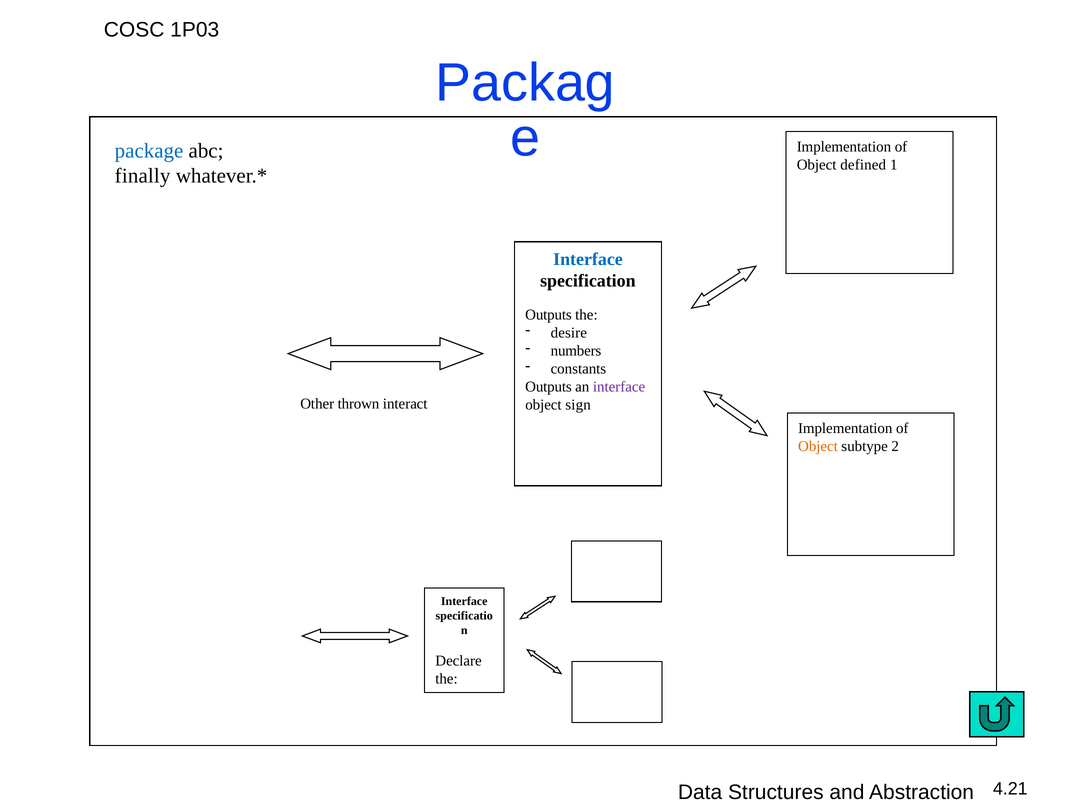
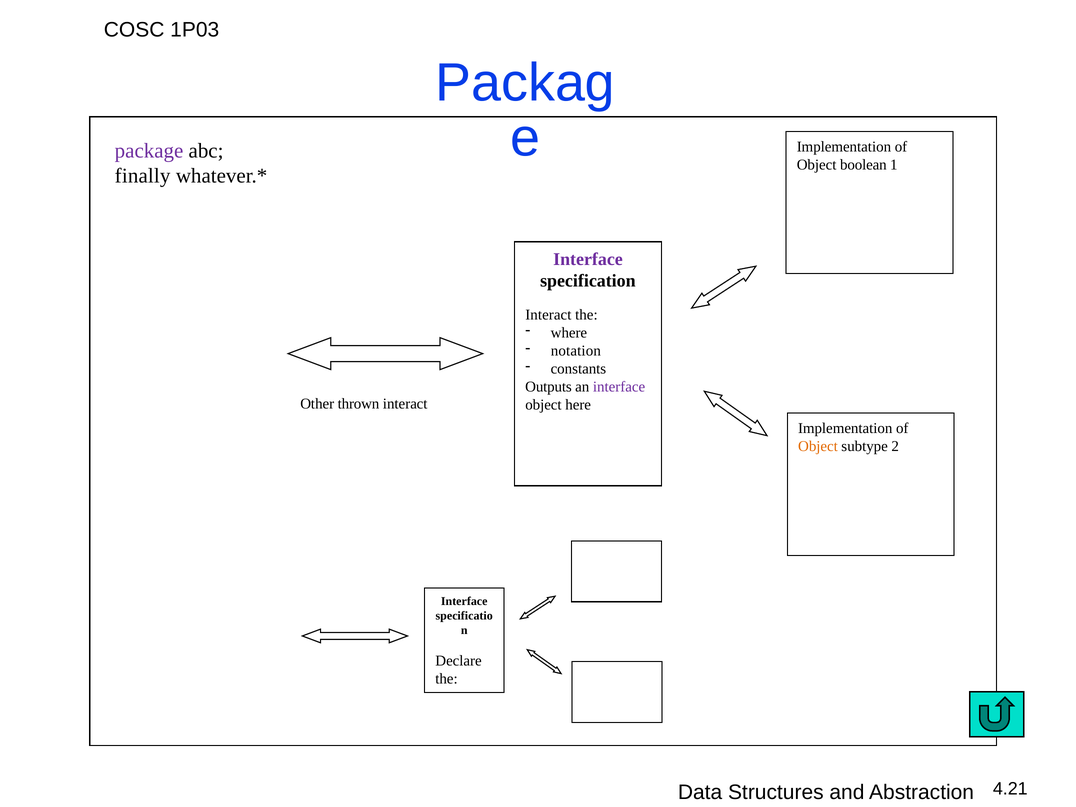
package colour: blue -> purple
defined: defined -> boolean
Interface at (588, 259) colour: blue -> purple
Outputs at (548, 315): Outputs -> Interact
desire: desire -> where
numbers: numbers -> notation
sign: sign -> here
